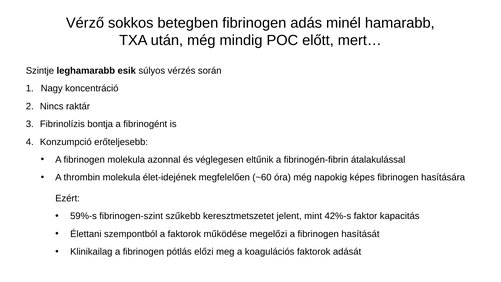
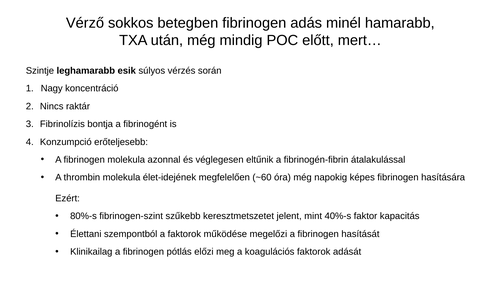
59%-s: 59%-s -> 80%-s
42%-s: 42%-s -> 40%-s
